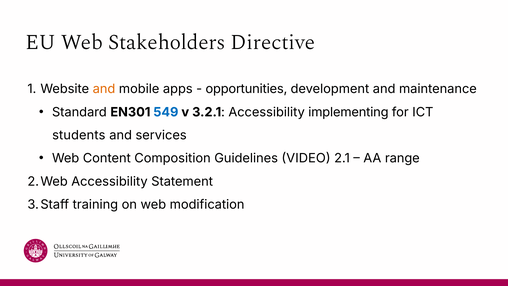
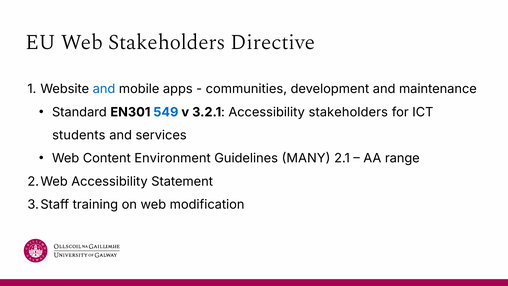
and at (104, 89) colour: orange -> blue
opportunities: opportunities -> communities
Accessibility implementing: implementing -> stakeholders
Composition: Composition -> Environment
VIDEO: VIDEO -> MANY
